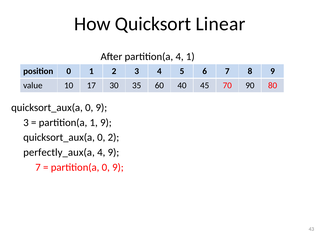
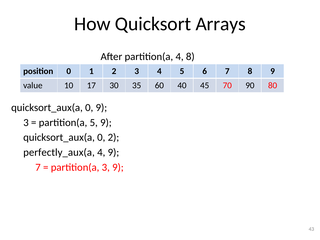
Linear: Linear -> Arrays
4 1: 1 -> 8
partition(a 1: 1 -> 5
partition(a 0: 0 -> 3
